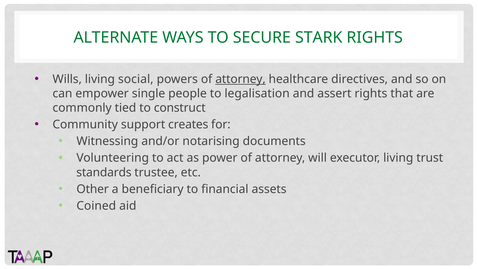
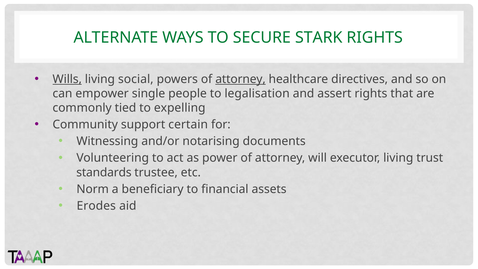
Wills underline: none -> present
construct: construct -> expelling
creates: creates -> certain
Other: Other -> Norm
Coined: Coined -> Erodes
